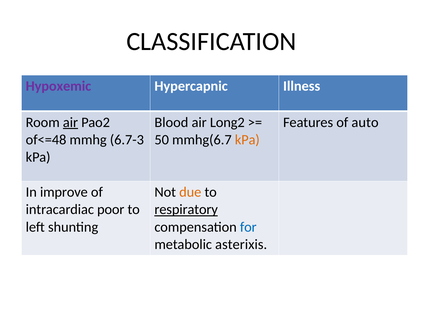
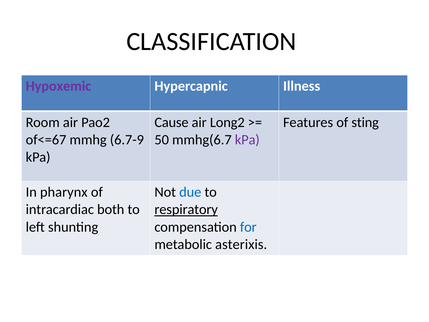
air at (70, 122) underline: present -> none
Blood: Blood -> Cause
auto: auto -> sting
of<=48: of<=48 -> of<=67
6.7-3: 6.7-3 -> 6.7-9
kPa at (247, 140) colour: orange -> purple
improve: improve -> pharynx
due colour: orange -> blue
poor: poor -> both
